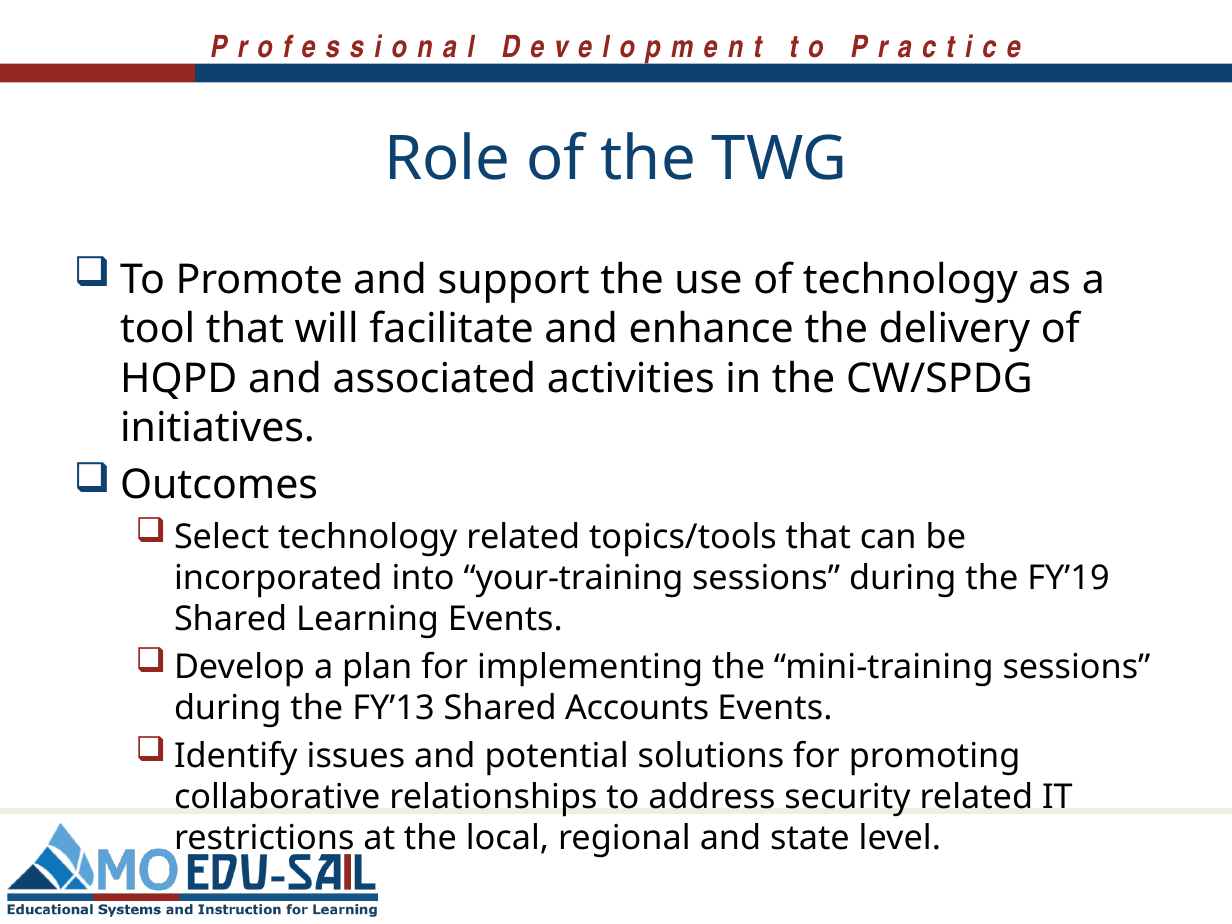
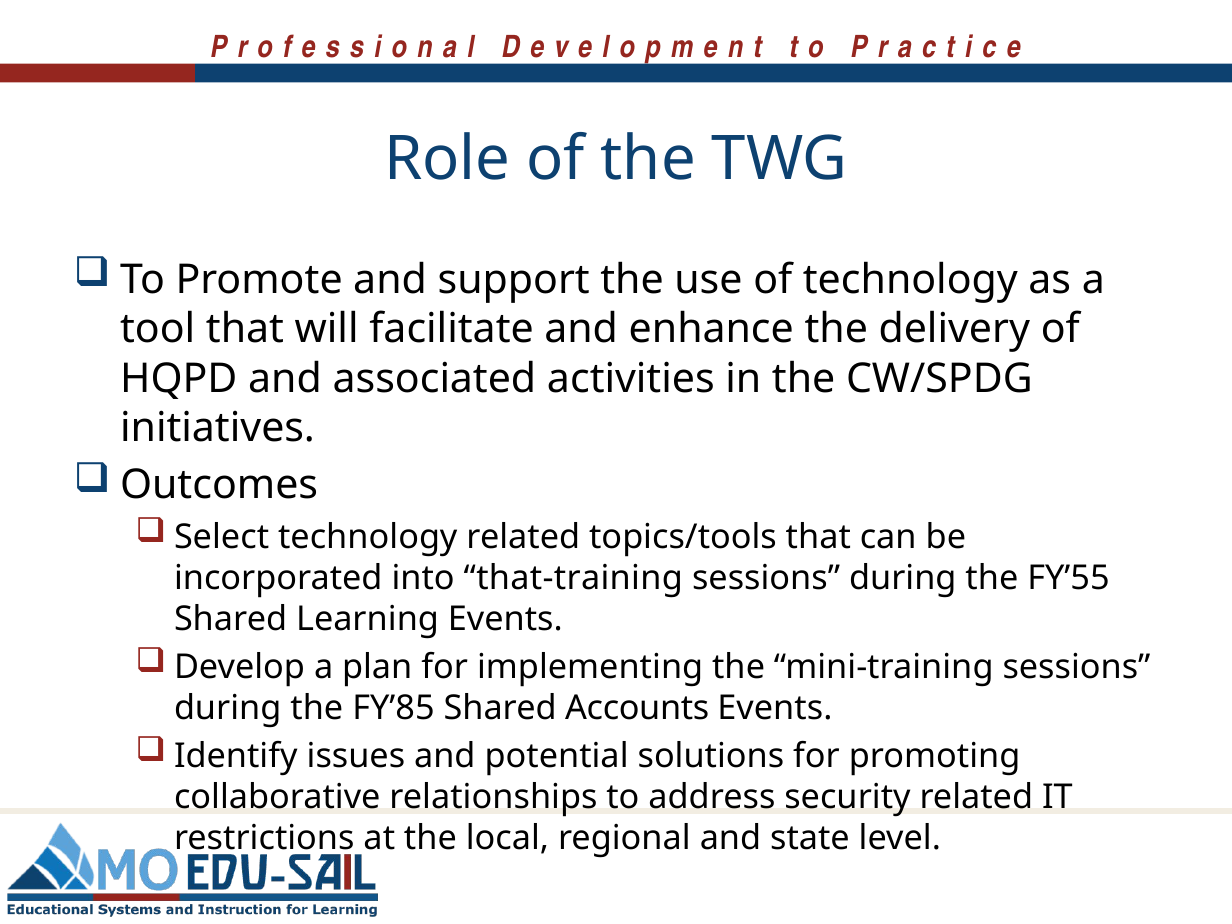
your-training: your-training -> that-training
FY’19: FY’19 -> FY’55
FY’13: FY’13 -> FY’85
